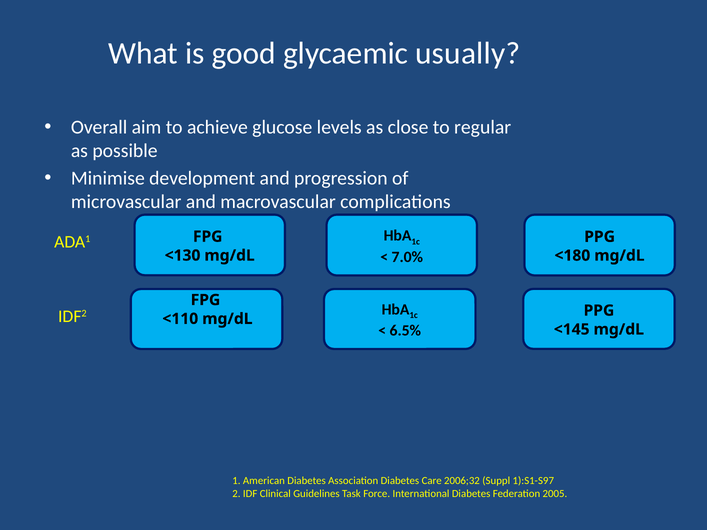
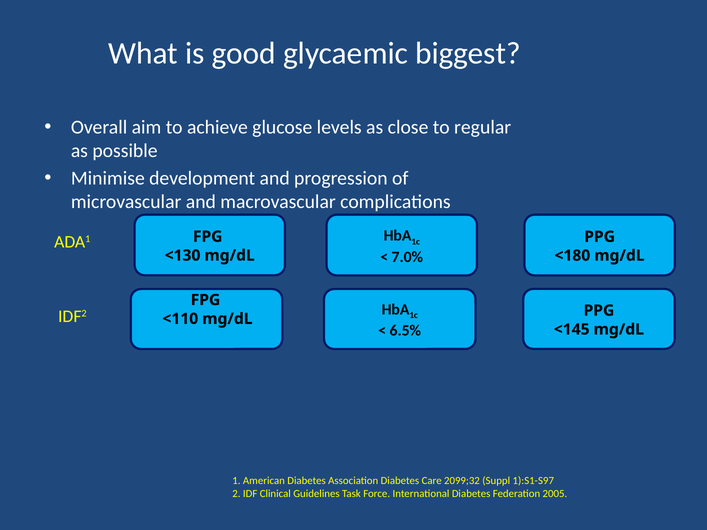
usually: usually -> biggest
2006;32: 2006;32 -> 2099;32
